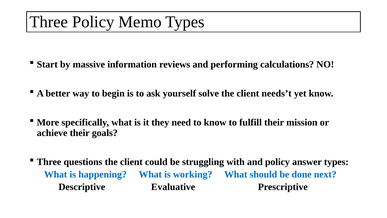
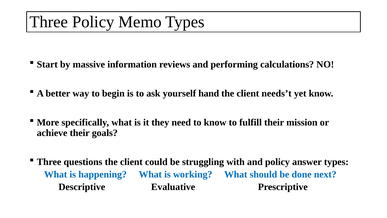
solve: solve -> hand
